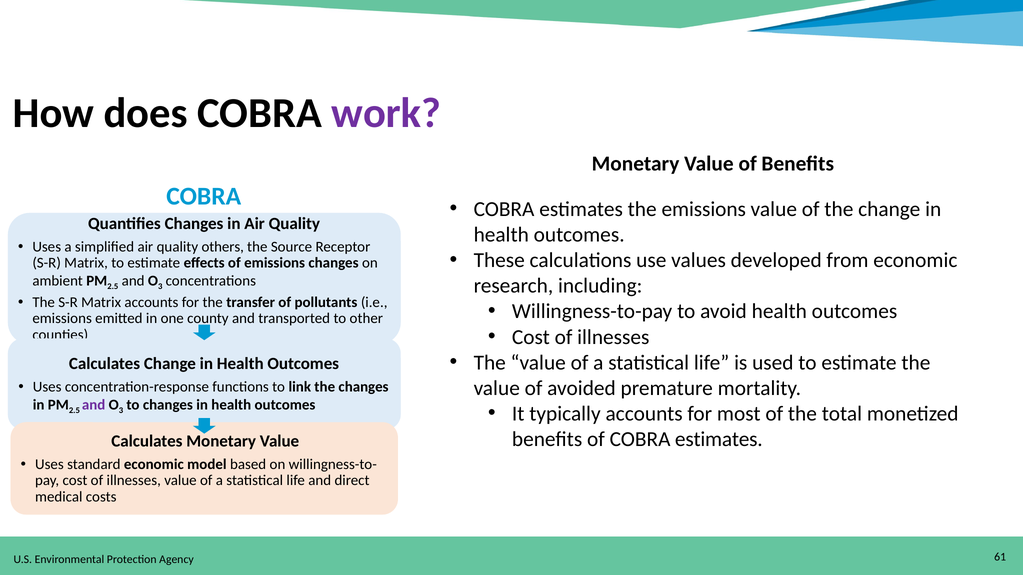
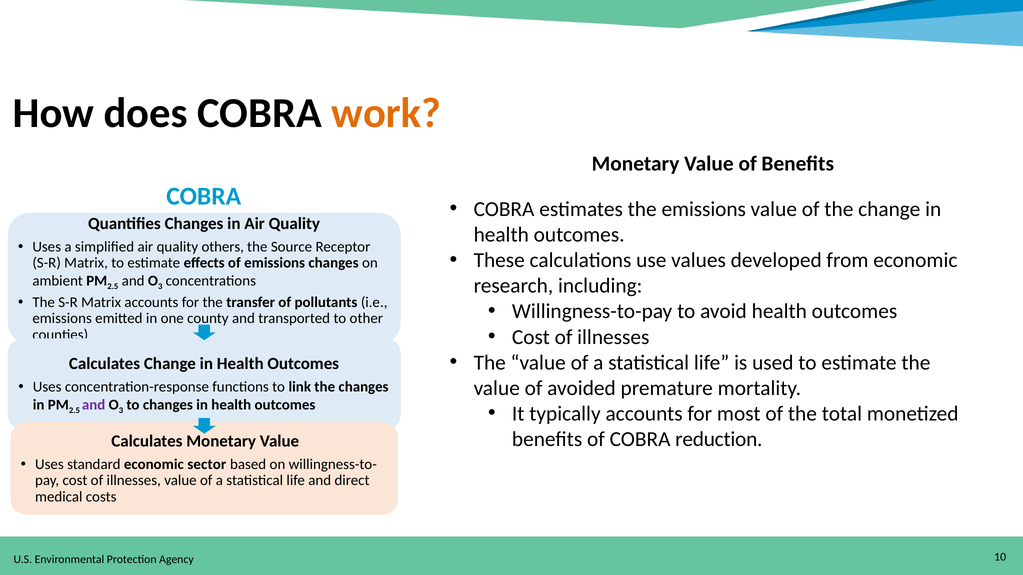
work colour: purple -> orange
of COBRA estimates: estimates -> reduction
model: model -> sector
61: 61 -> 10
